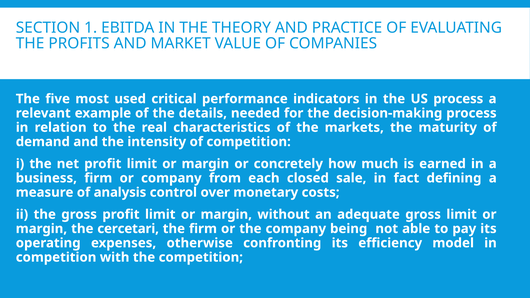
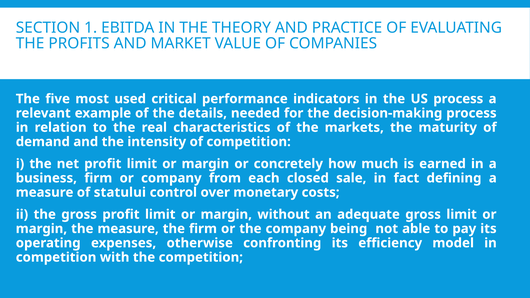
analysis: analysis -> statului
the cercetari: cercetari -> measure
